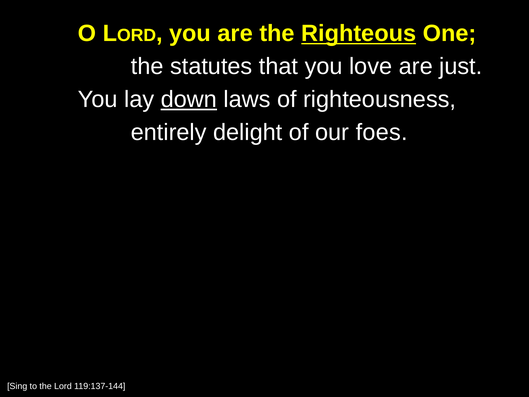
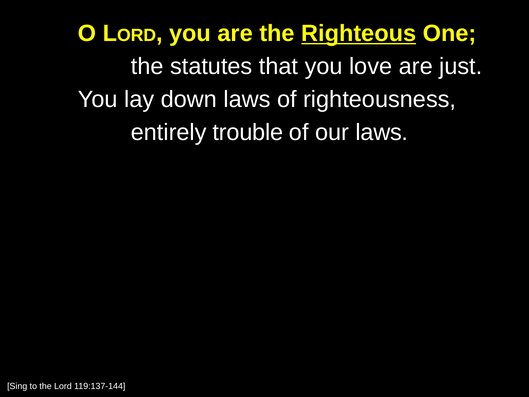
down underline: present -> none
delight: delight -> trouble
our foes: foes -> laws
